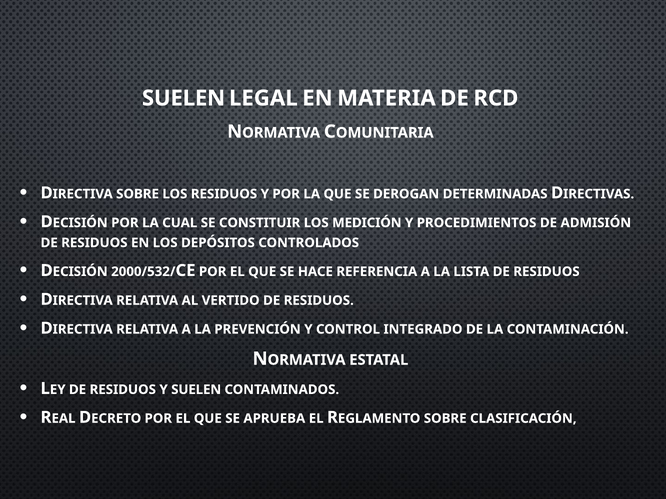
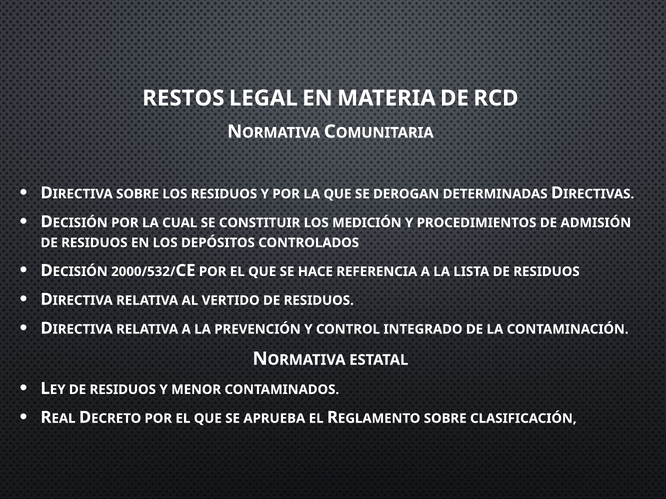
SUELEN at (184, 98): SUELEN -> RESTOS
Y SUELEN: SUELEN -> MENOR
